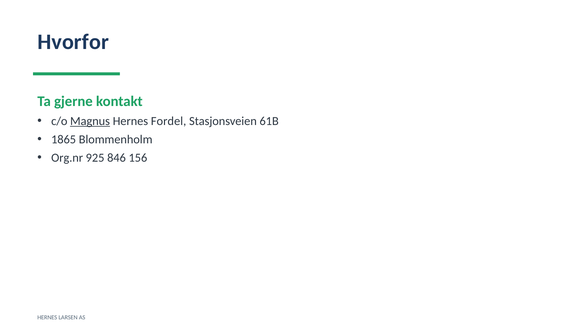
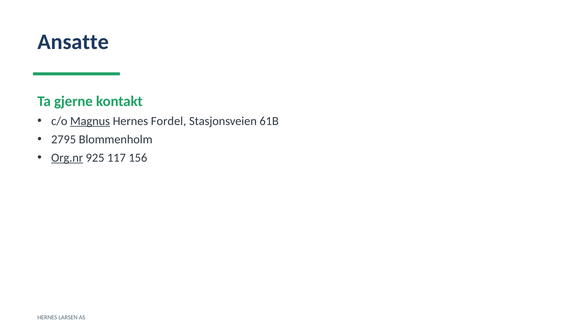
Hvorfor: Hvorfor -> Ansatte
1865: 1865 -> 2795
Org.nr underline: none -> present
846: 846 -> 117
